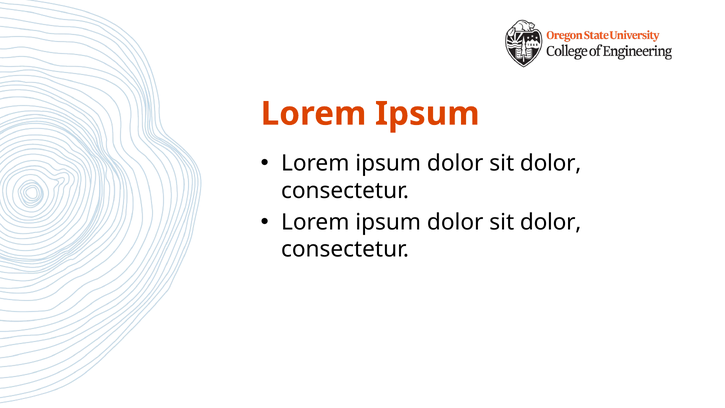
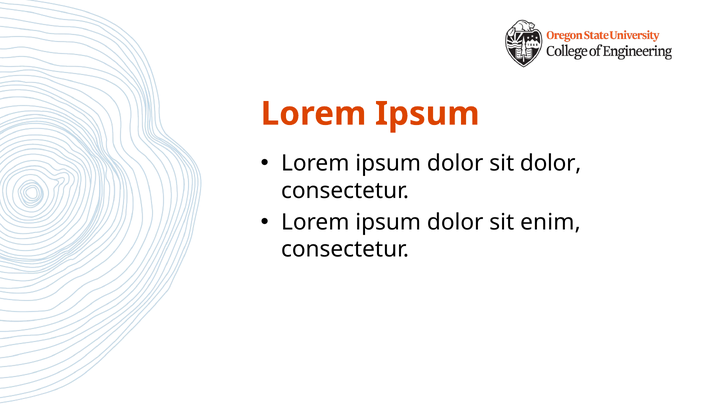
dolor at (551, 222): dolor -> enim
